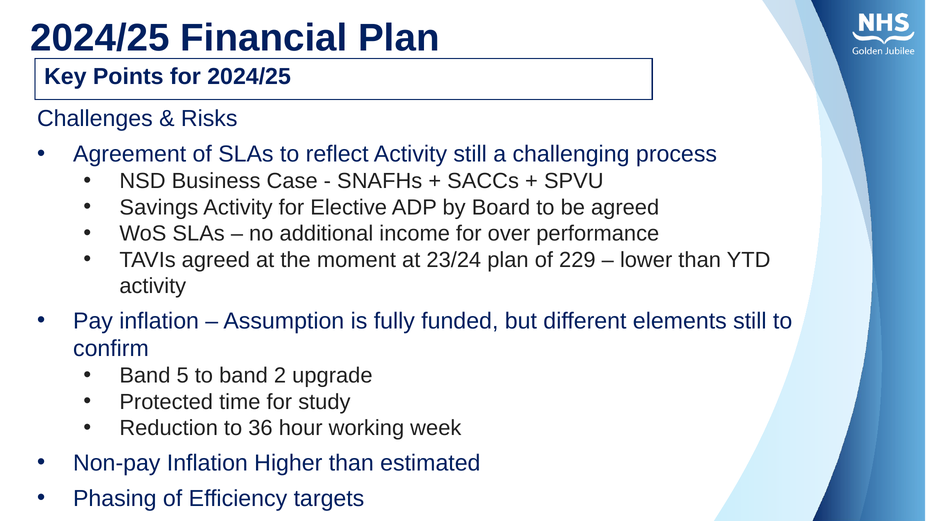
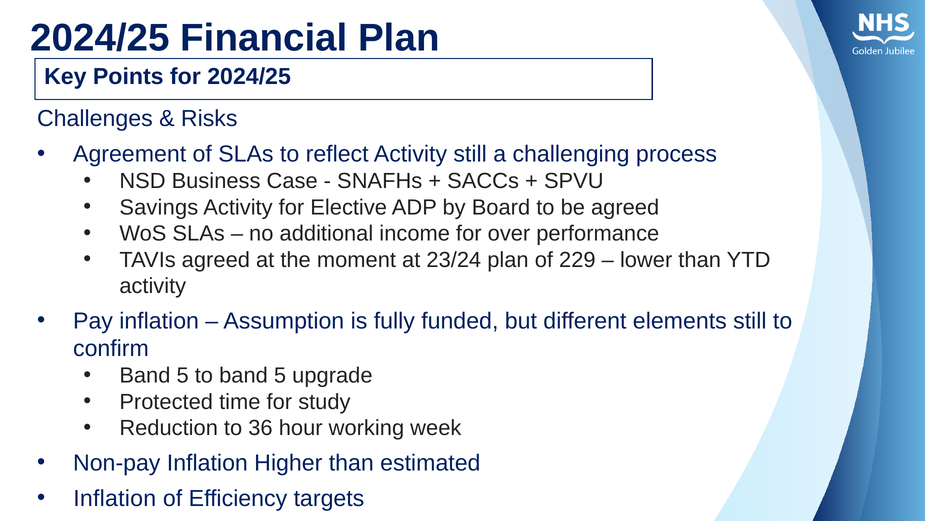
to band 2: 2 -> 5
Phasing at (115, 498): Phasing -> Inflation
